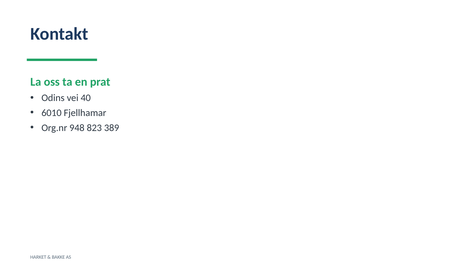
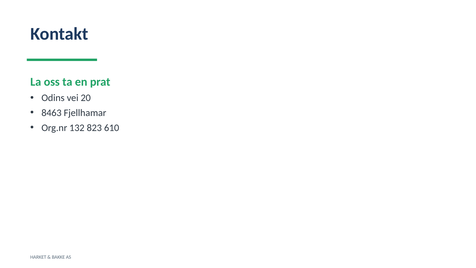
40: 40 -> 20
6010: 6010 -> 8463
948: 948 -> 132
389: 389 -> 610
